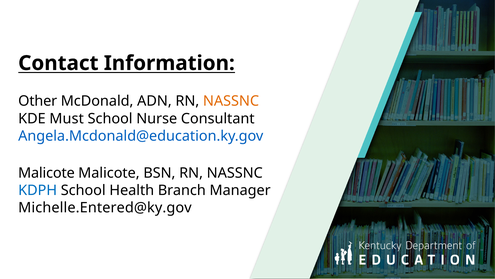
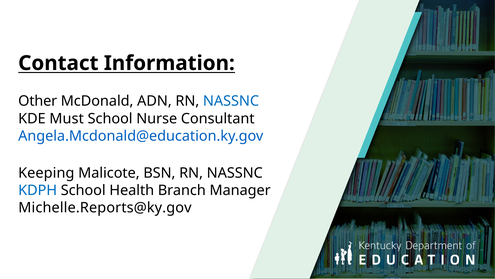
NASSNC at (231, 101) colour: orange -> blue
Malicote at (46, 173): Malicote -> Keeping
Michelle.Entered@ky.gov: Michelle.Entered@ky.gov -> Michelle.Reports@ky.gov
